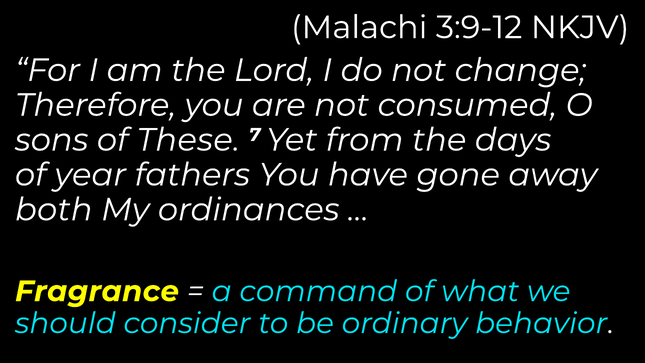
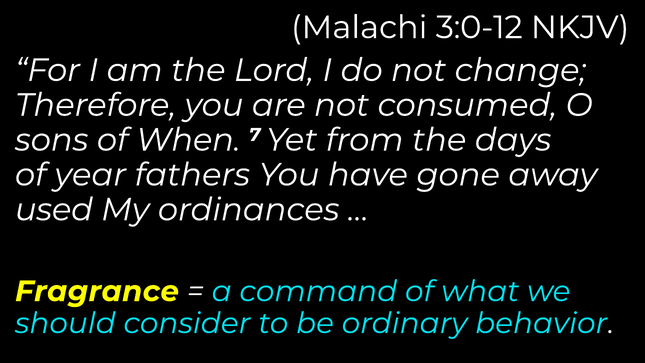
3:9-12: 3:9-12 -> 3:0-12
These: These -> When
both: both -> used
